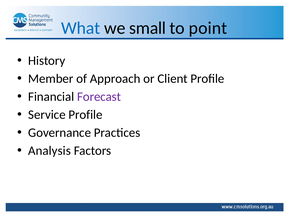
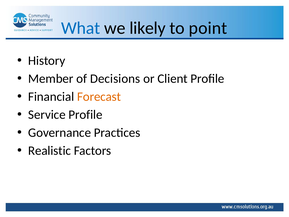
small: small -> likely
Approach: Approach -> Decisions
Forecast colour: purple -> orange
Analysis: Analysis -> Realistic
